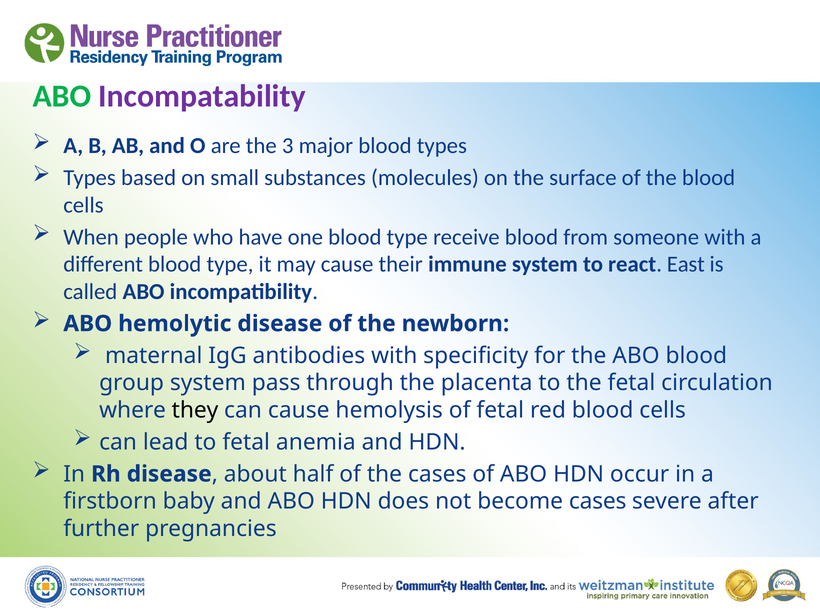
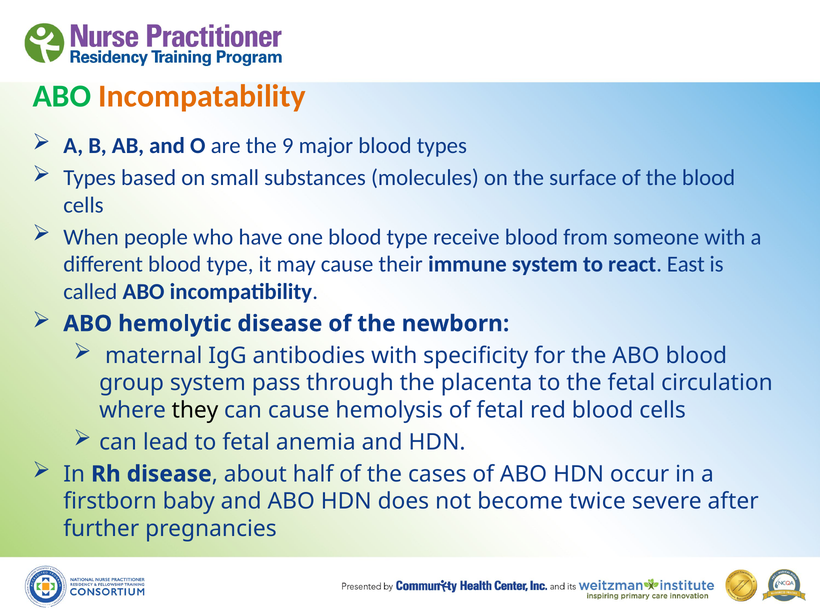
Incompatability colour: purple -> orange
3: 3 -> 9
become cases: cases -> twice
